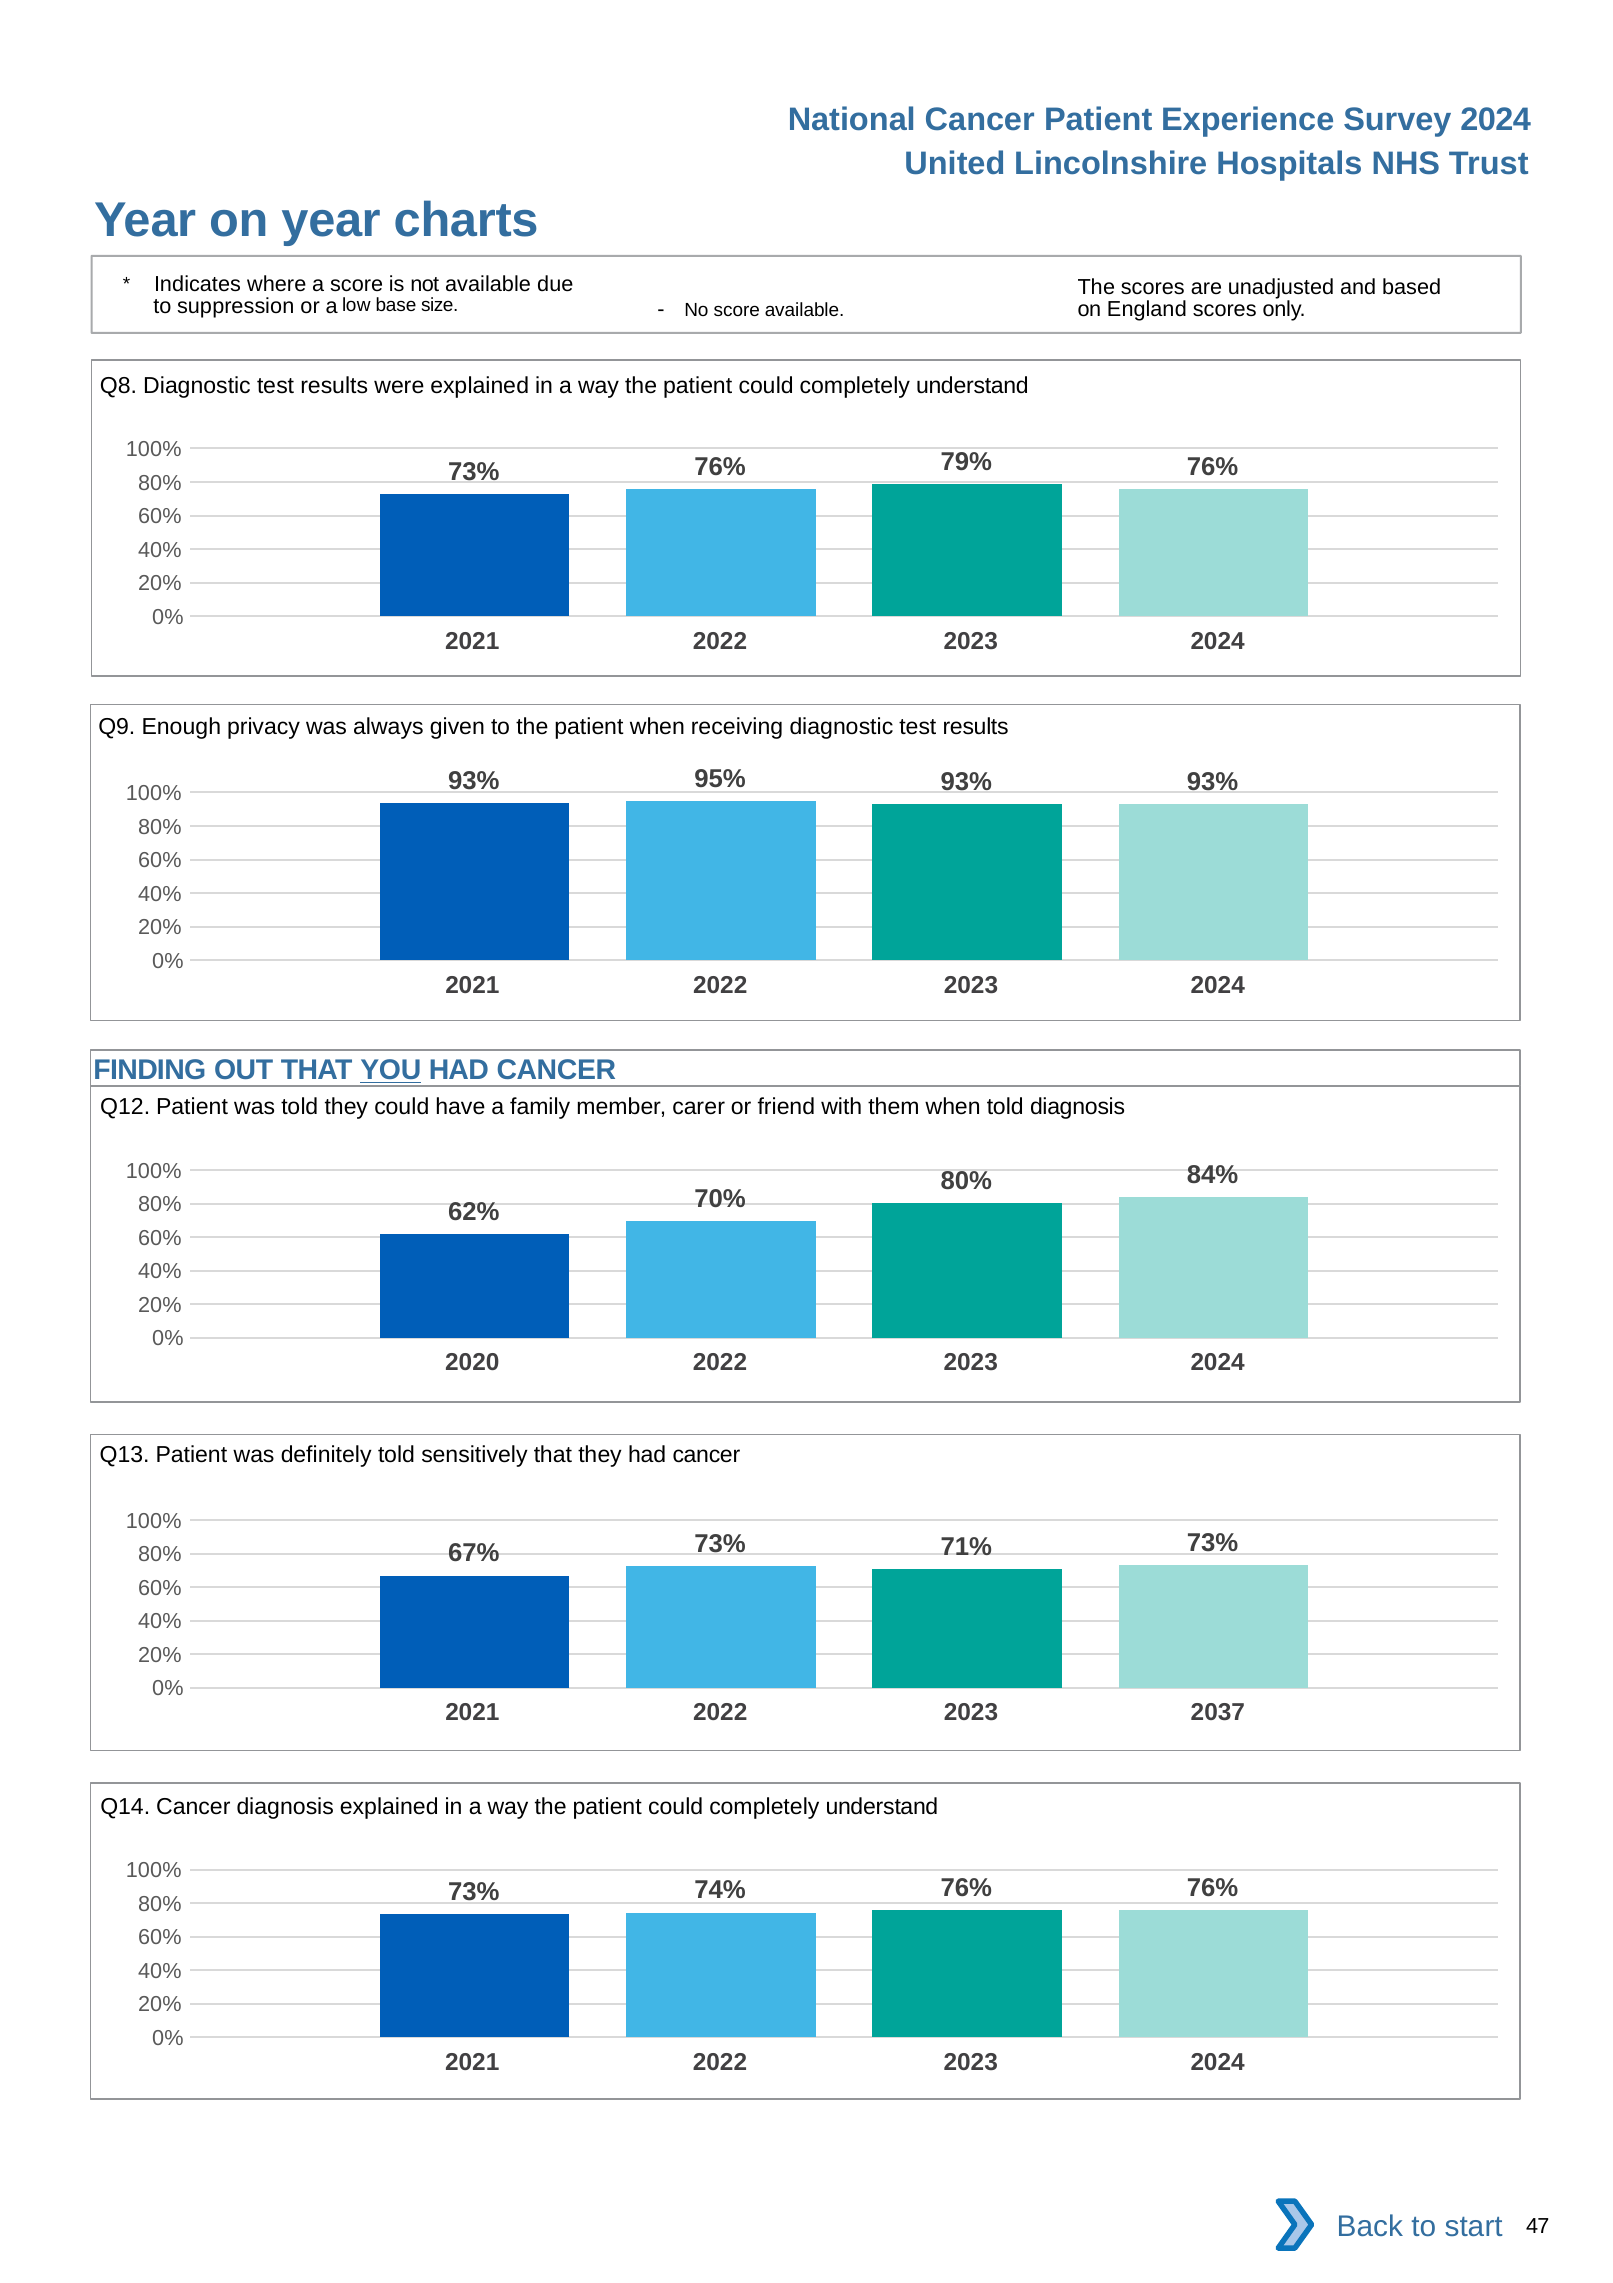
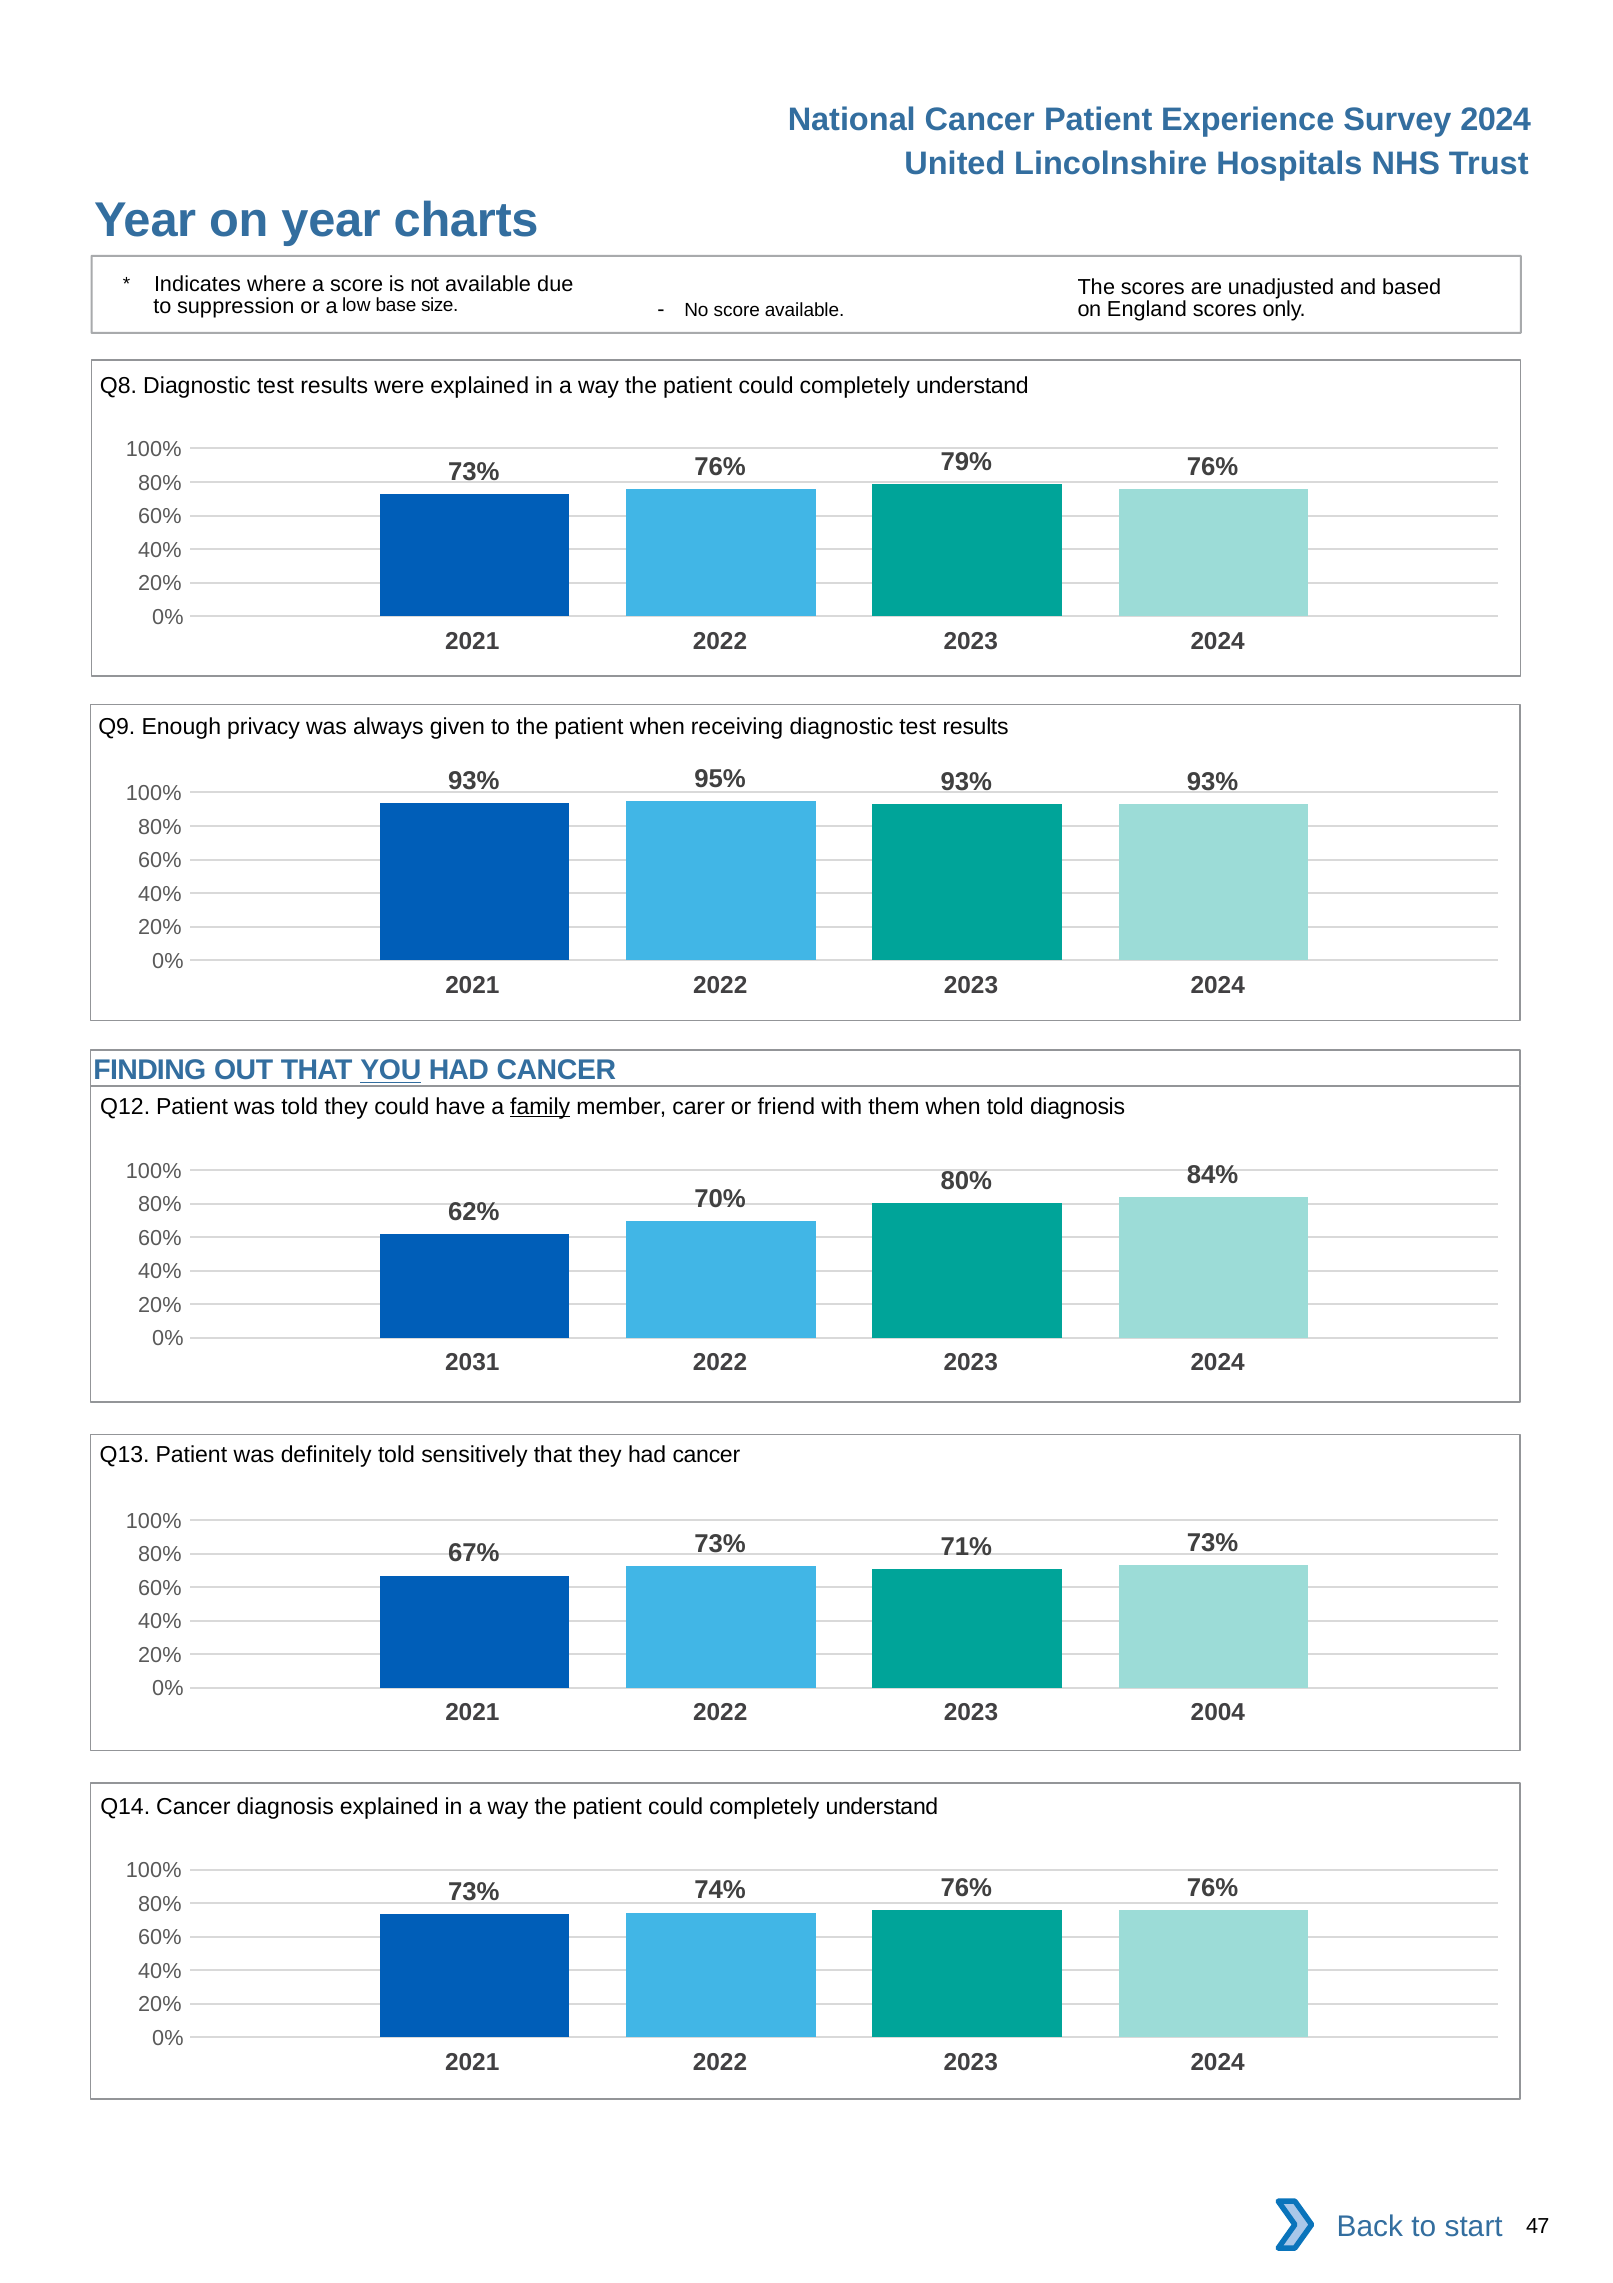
family underline: none -> present
2020: 2020 -> 2031
2037: 2037 -> 2004
